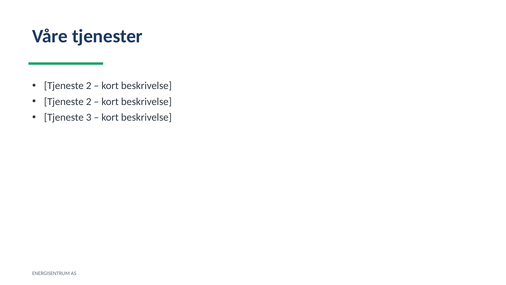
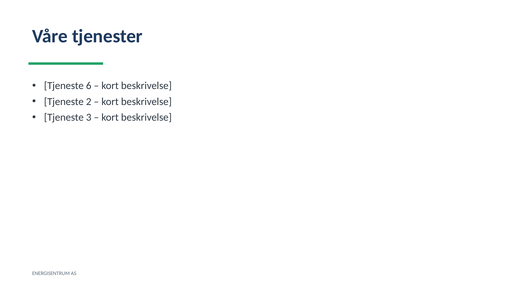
2 at (89, 86): 2 -> 6
